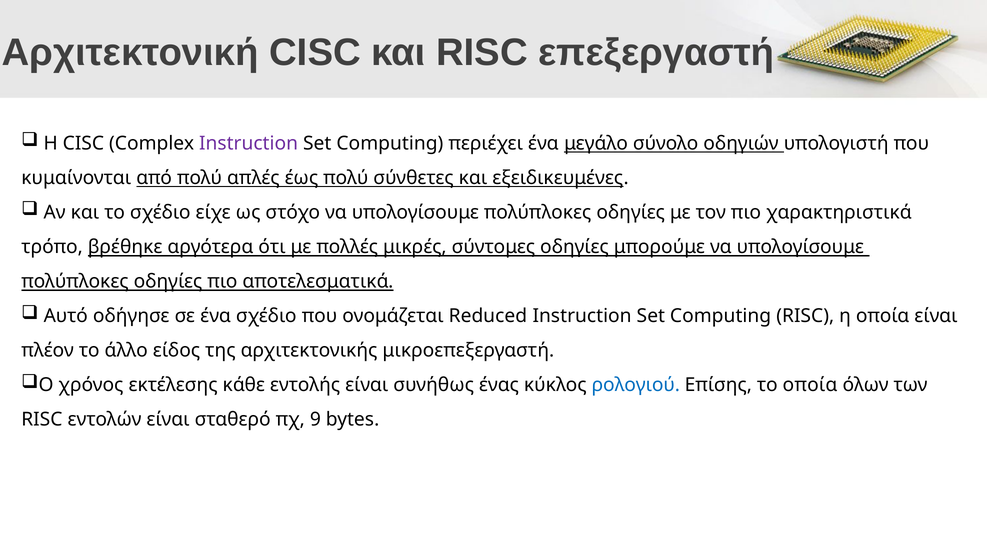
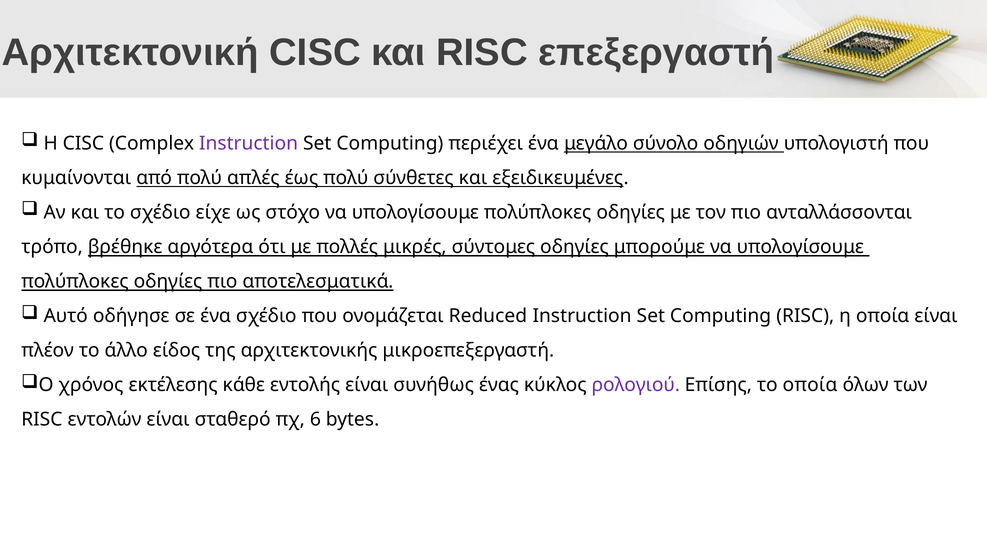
χαρακτηριστικά: χαρακτηριστικά -> ανταλλάσσονται
ρολογιού colour: blue -> purple
9: 9 -> 6
